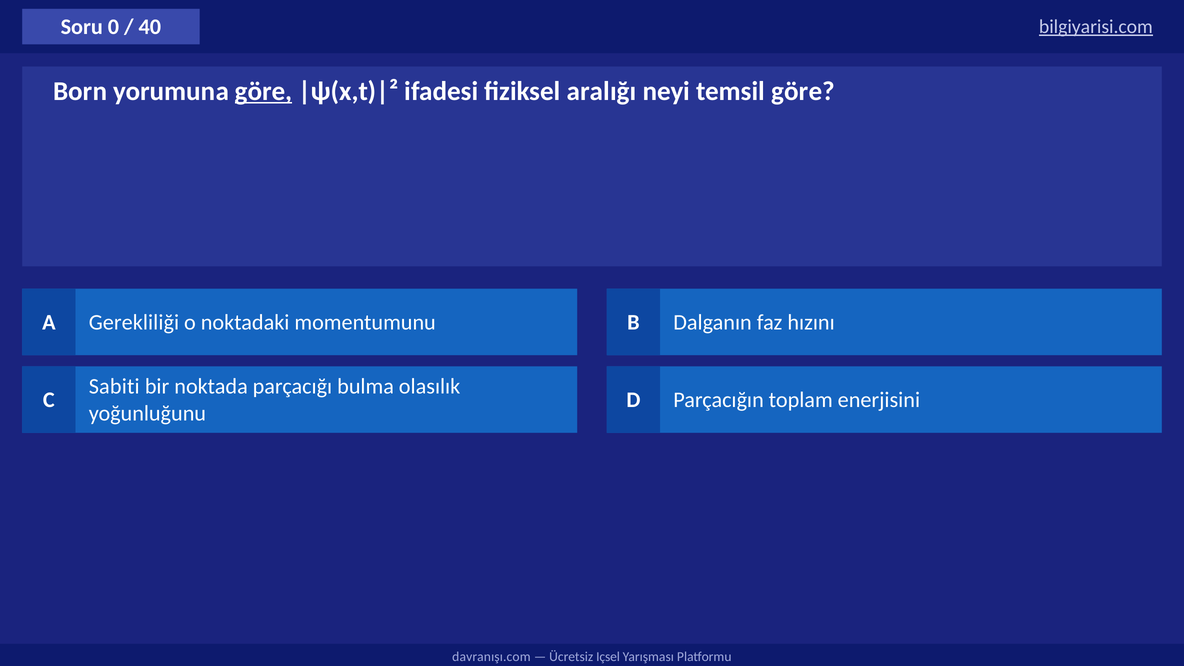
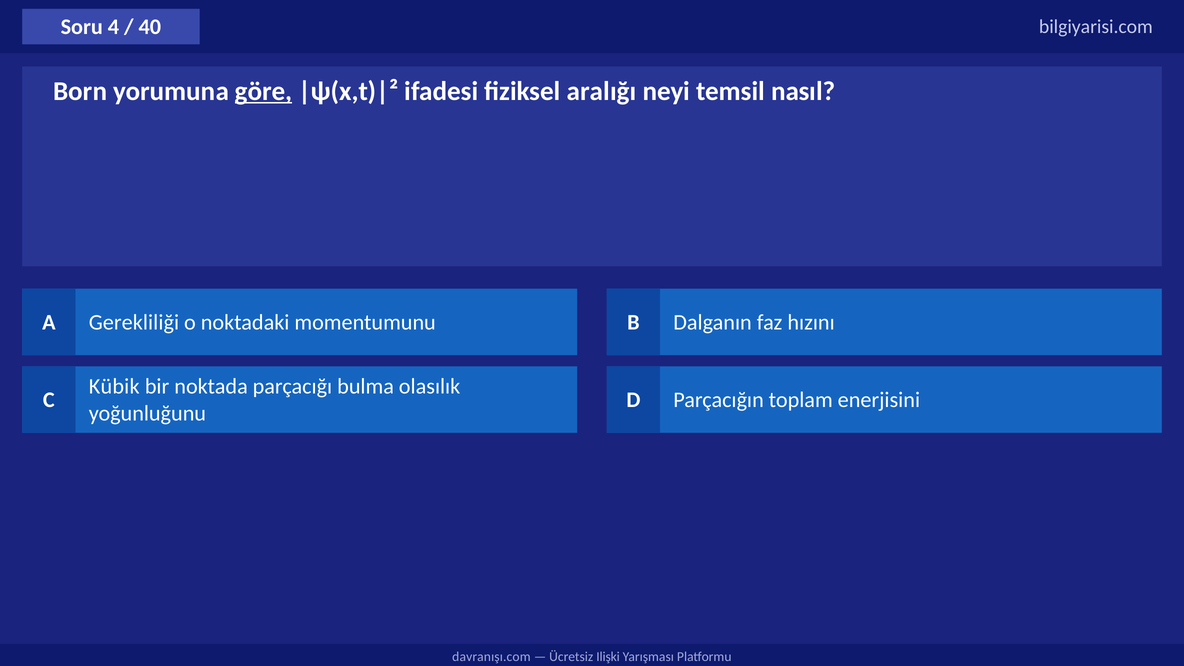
0: 0 -> 4
bilgiyarisi.com underline: present -> none
temsil göre: göre -> nasıl
Sabiti: Sabiti -> Kübik
Içsel: Içsel -> Ilişki
